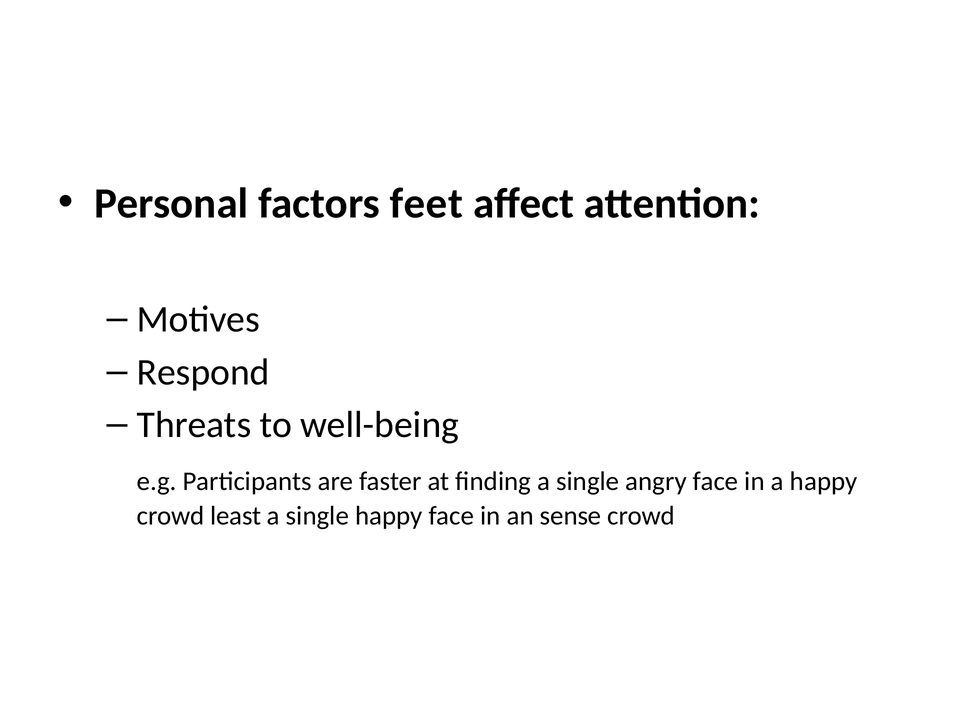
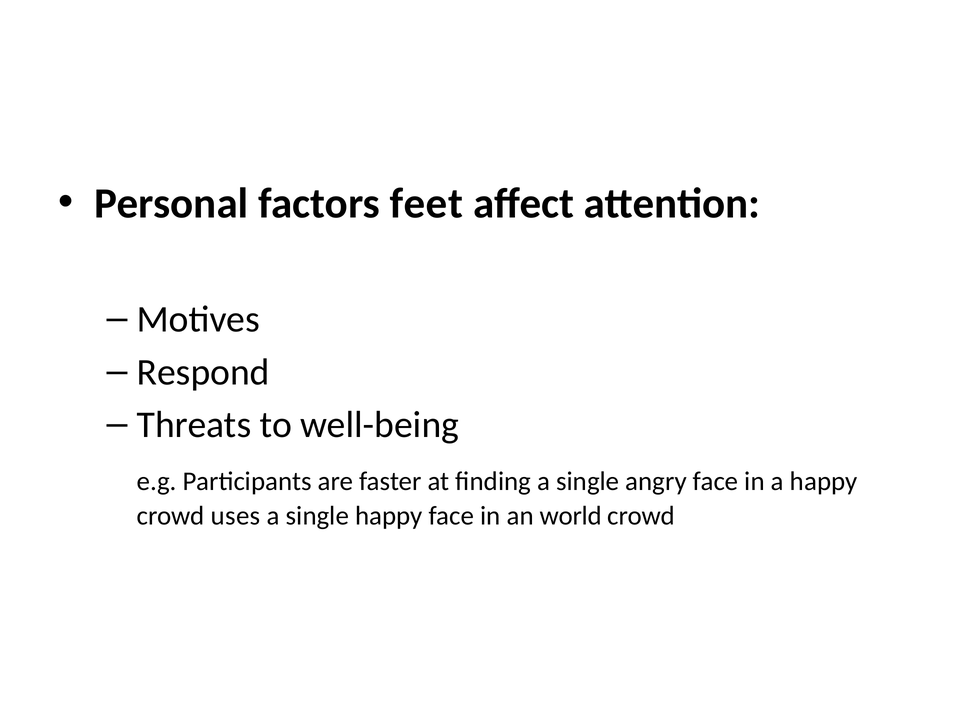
least: least -> uses
sense: sense -> world
